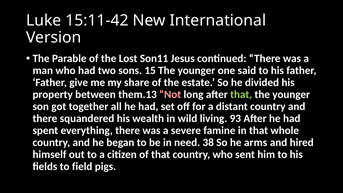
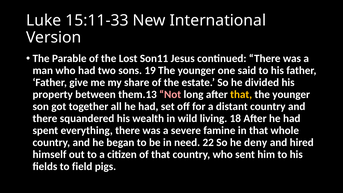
15:11-42: 15:11-42 -> 15:11-33
15: 15 -> 19
that at (241, 94) colour: light green -> yellow
93: 93 -> 18
38: 38 -> 22
arms: arms -> deny
